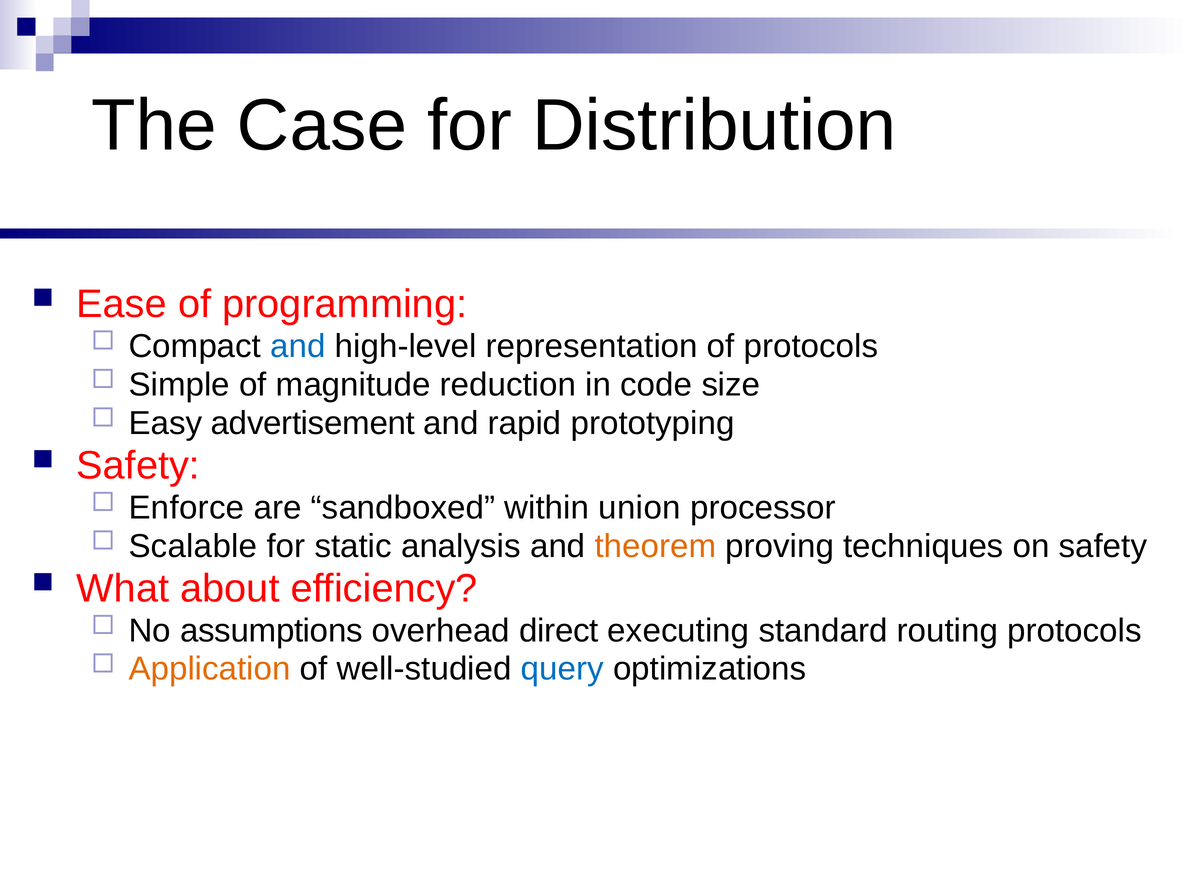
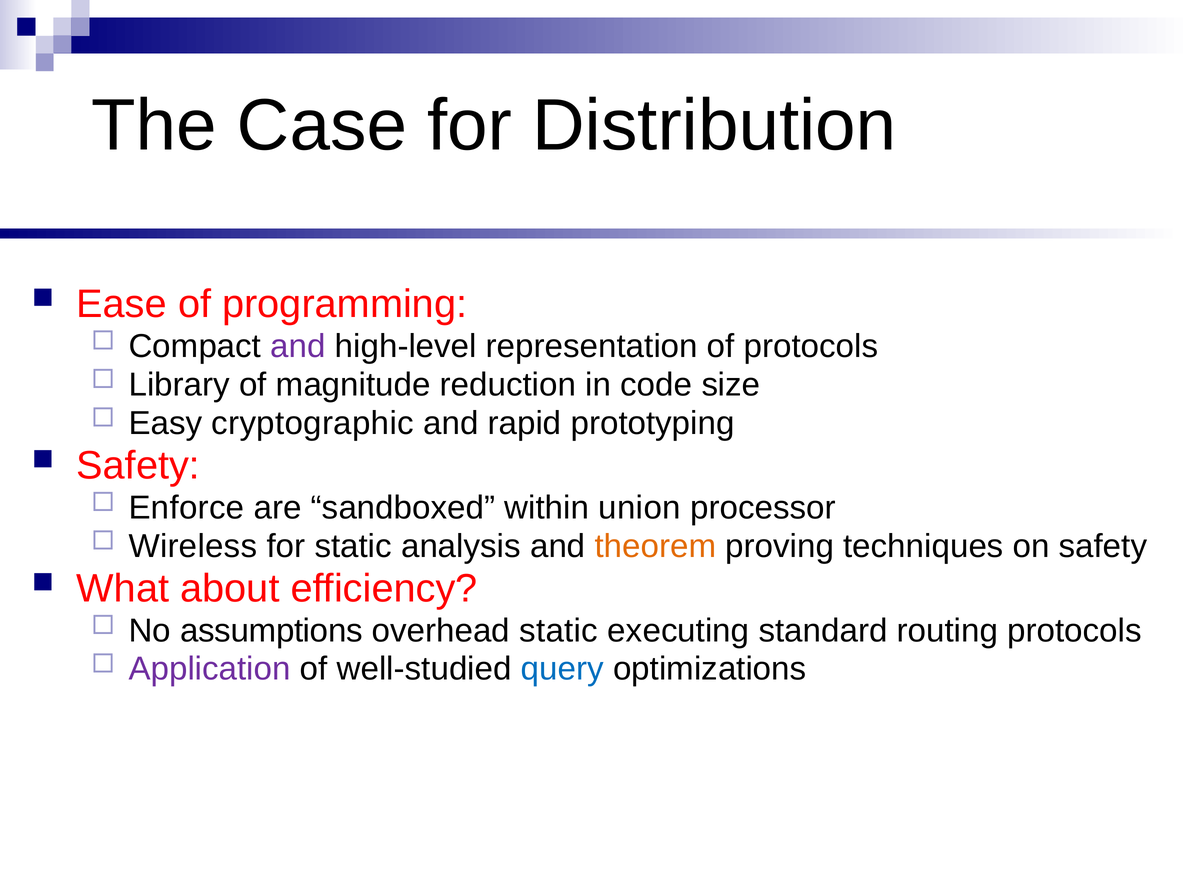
and at (298, 346) colour: blue -> purple
Simple: Simple -> Library
advertisement: advertisement -> cryptographic
Scalable: Scalable -> Wireless
overhead direct: direct -> static
Application colour: orange -> purple
